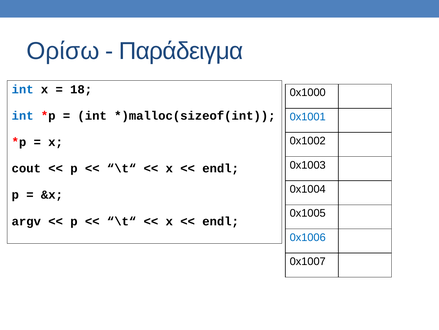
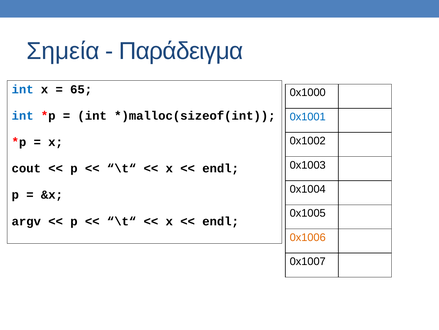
Ορίσω: Ορίσω -> Σημεία
18: 18 -> 65
0x1006 colour: blue -> orange
